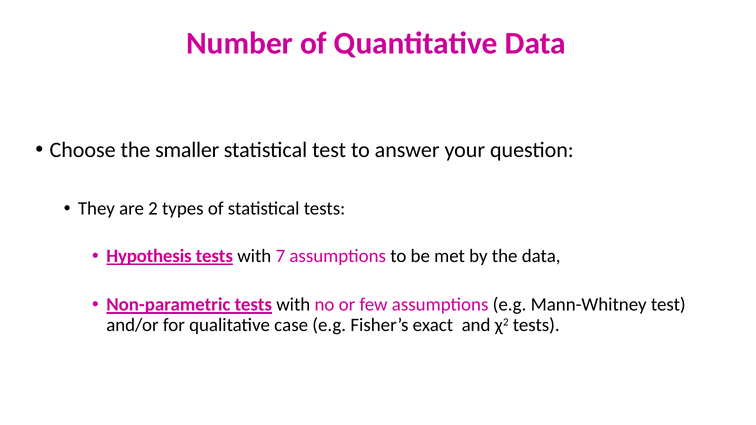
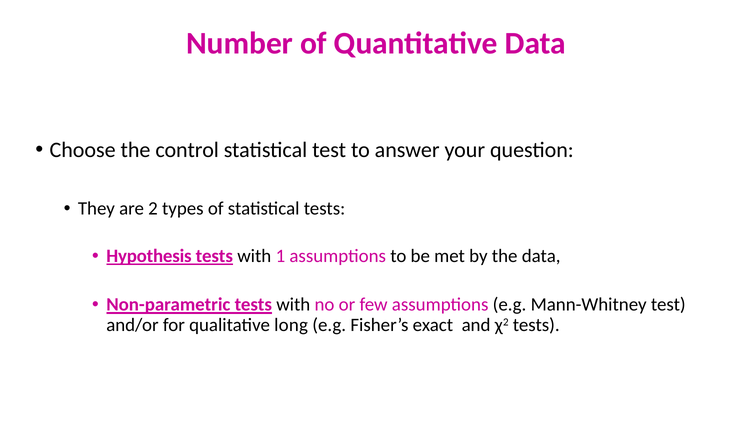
smaller: smaller -> control
7: 7 -> 1
case: case -> long
